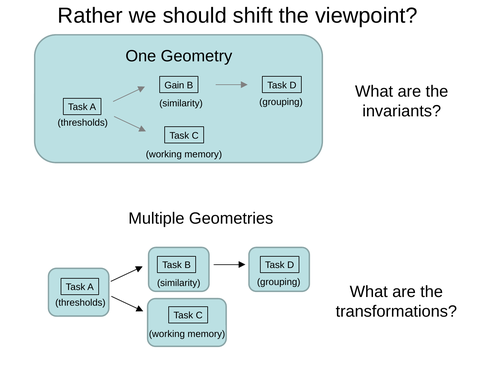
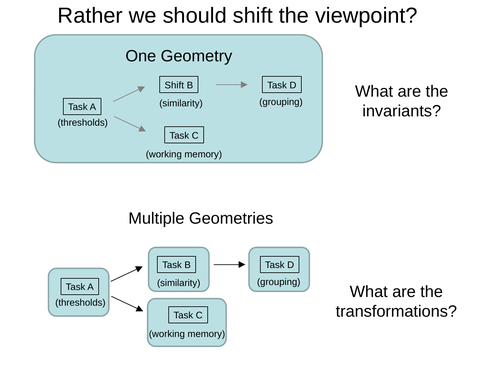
Gain at (174, 85): Gain -> Shift
